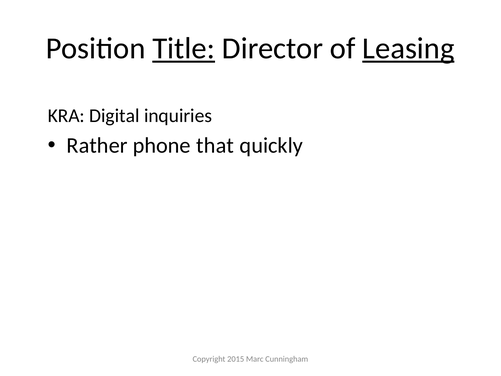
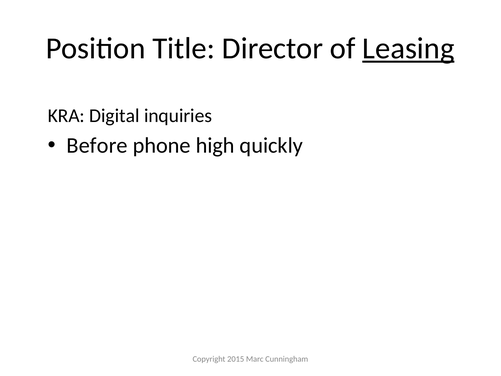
Title underline: present -> none
Rather: Rather -> Before
that: that -> high
